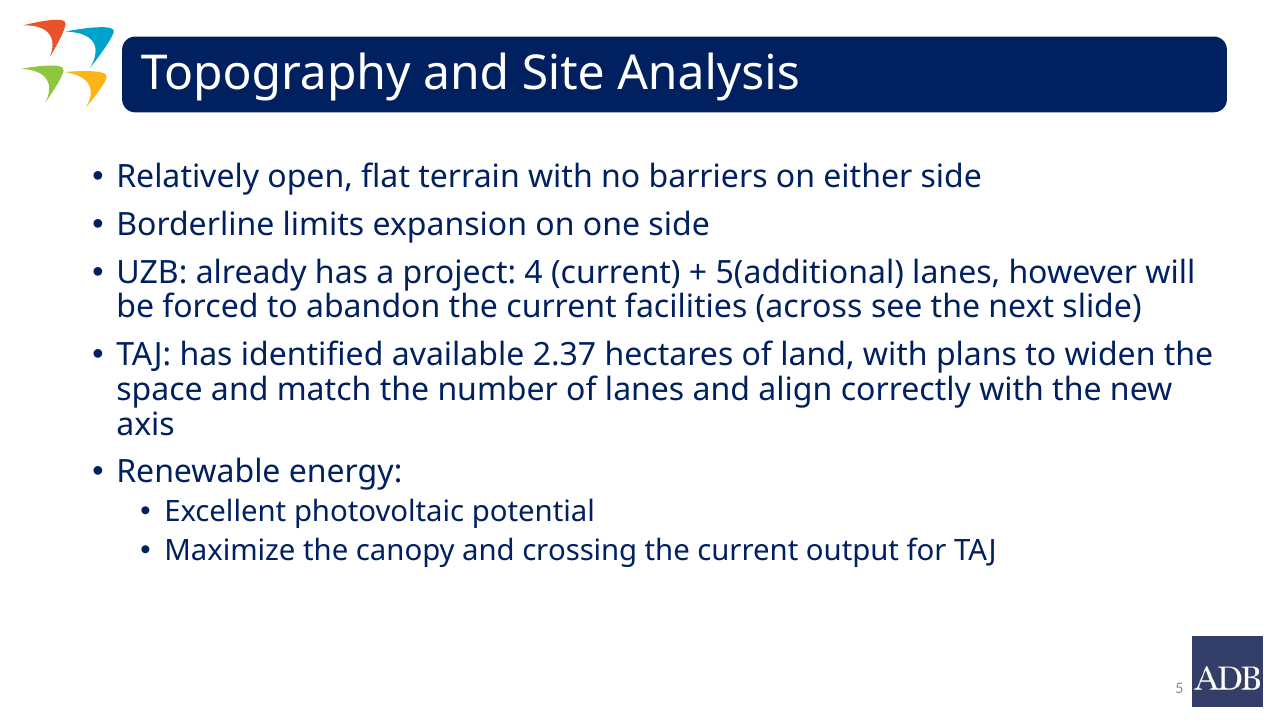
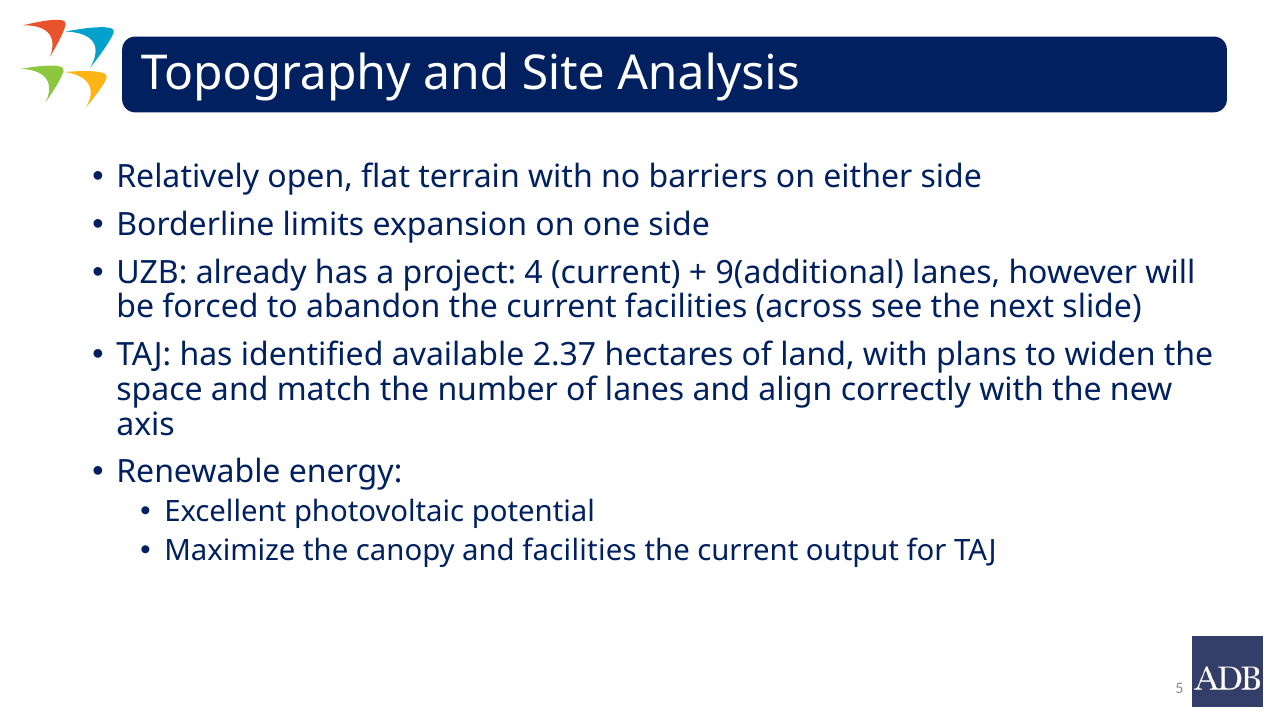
5(additional: 5(additional -> 9(additional
and crossing: crossing -> facilities
